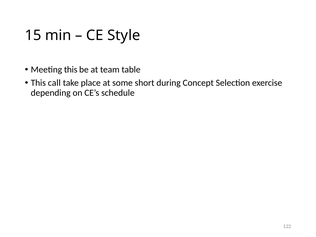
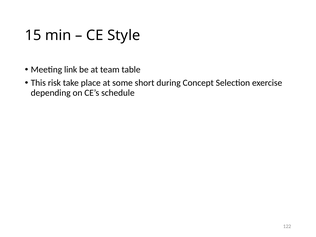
Meeting this: this -> link
call: call -> risk
